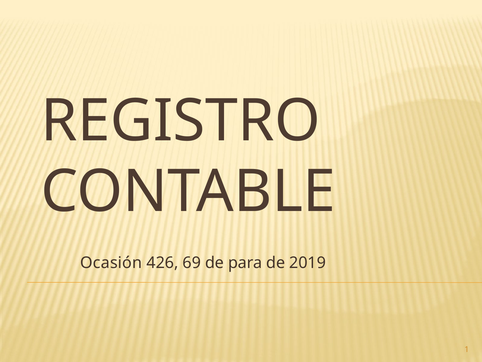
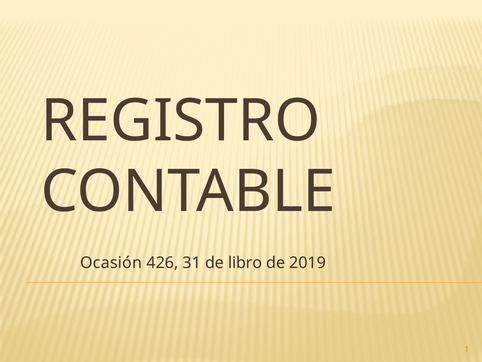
69: 69 -> 31
para: para -> libro
